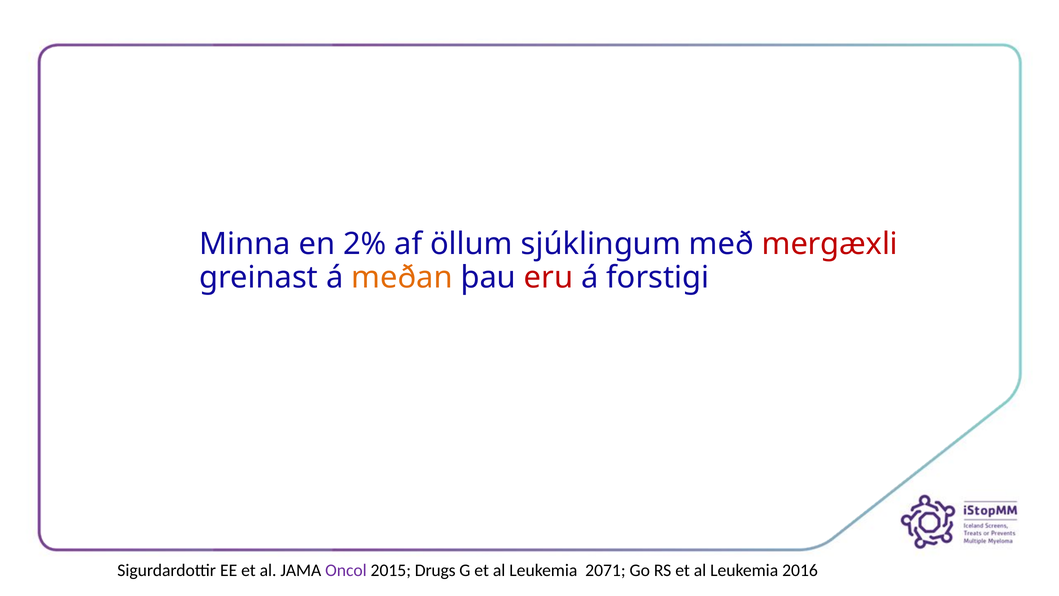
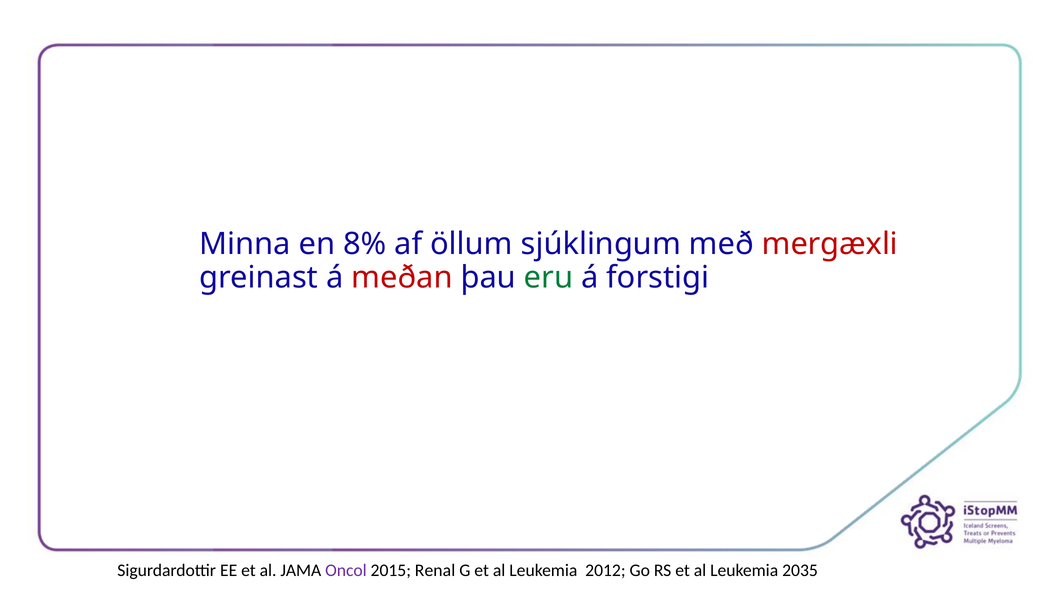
2%: 2% -> 8%
meðan colour: orange -> red
eru colour: red -> green
Drugs: Drugs -> Renal
2071: 2071 -> 2012
2016: 2016 -> 2035
